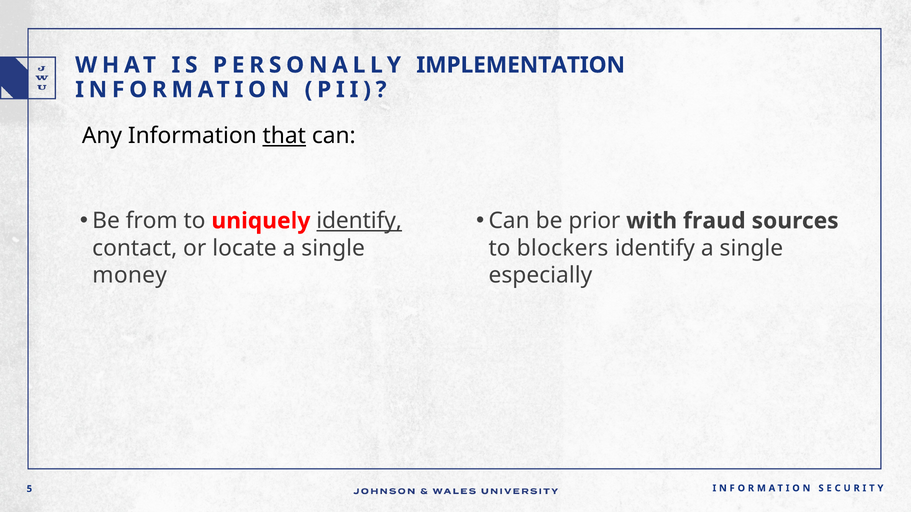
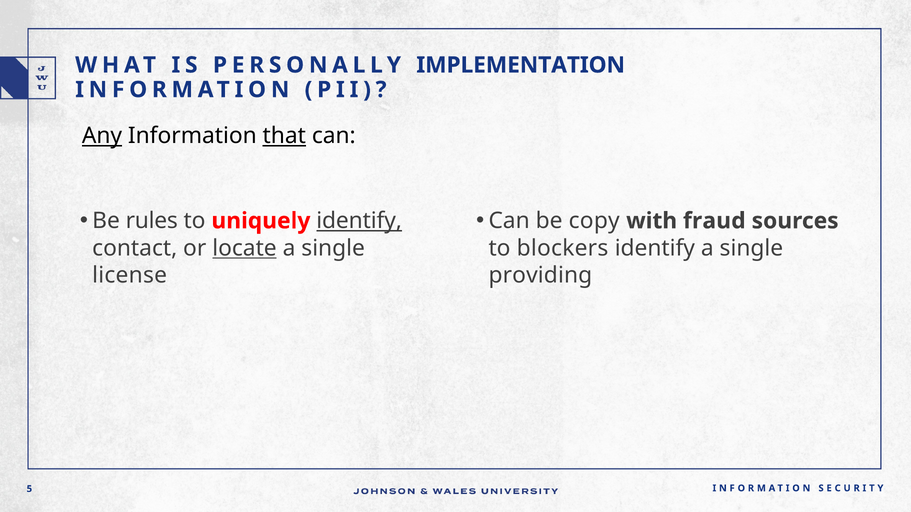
Any underline: none -> present
from: from -> rules
prior: prior -> copy
locate underline: none -> present
money: money -> license
especially: especially -> providing
